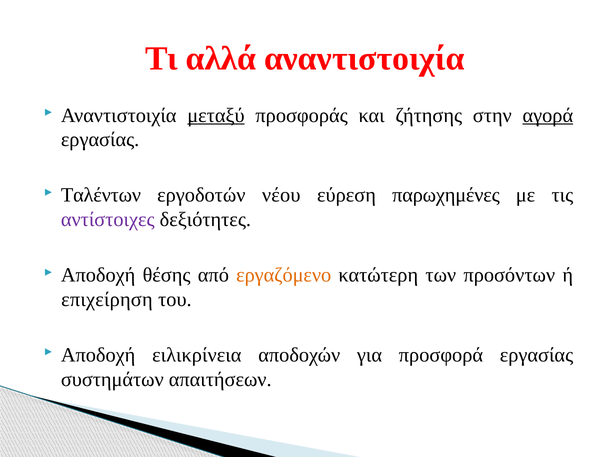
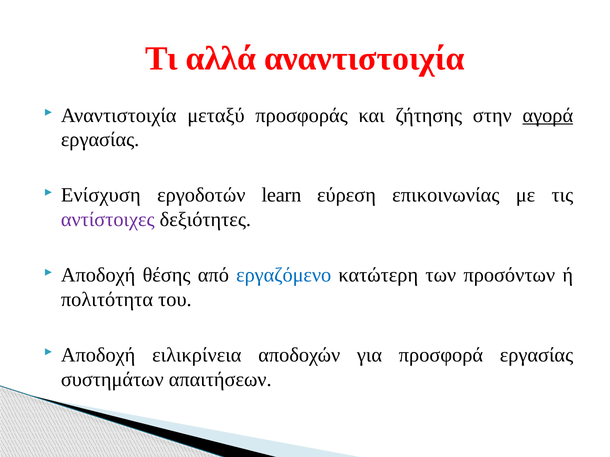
μεταξύ underline: present -> none
Ταλέντων: Ταλέντων -> Ενίσχυση
νέου: νέου -> learn
παρωχημένες: παρωχημένες -> επικοινωνίας
εργαζόμενο colour: orange -> blue
επιχείρηση: επιχείρηση -> πολιτότητα
